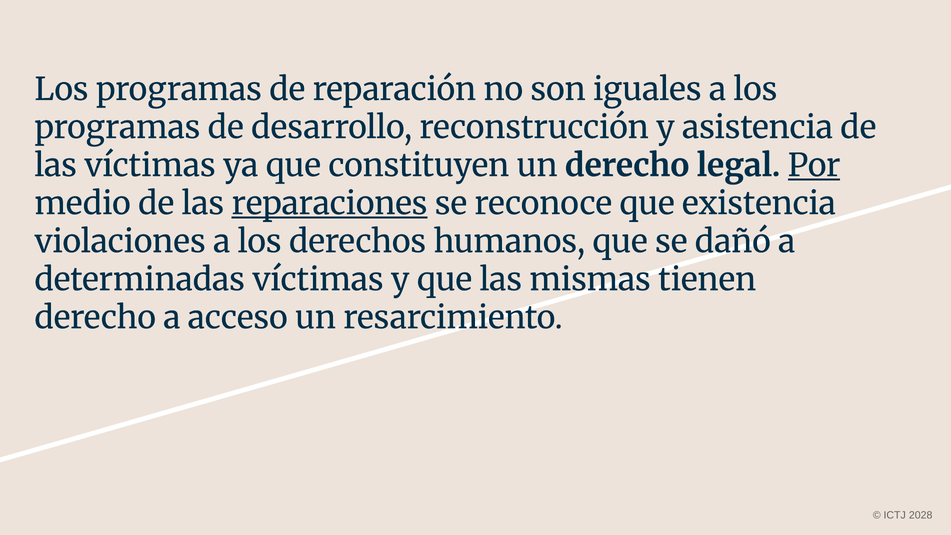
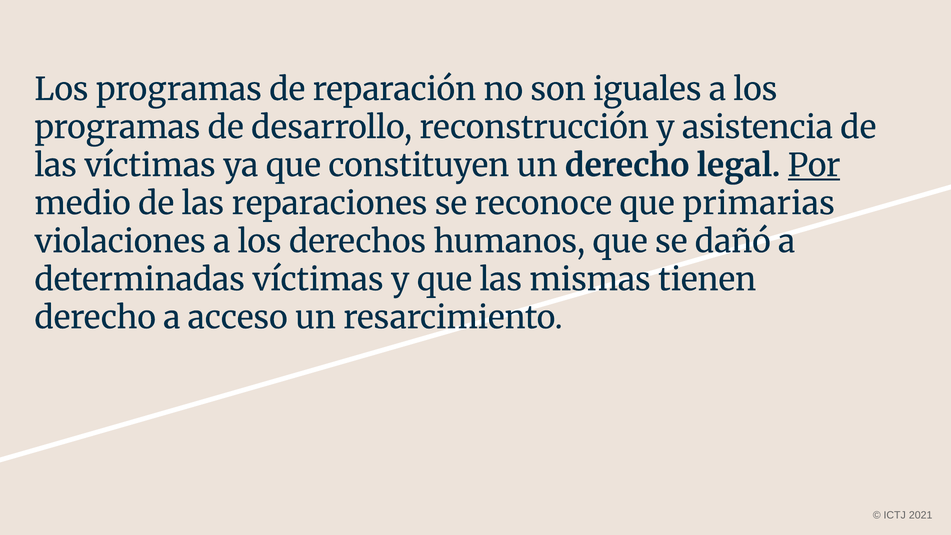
reparaciones underline: present -> none
existencia: existencia -> primarias
2028: 2028 -> 2021
